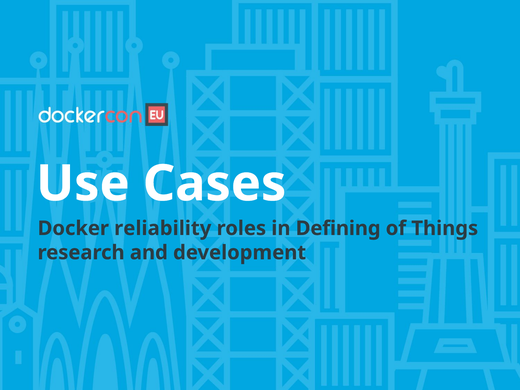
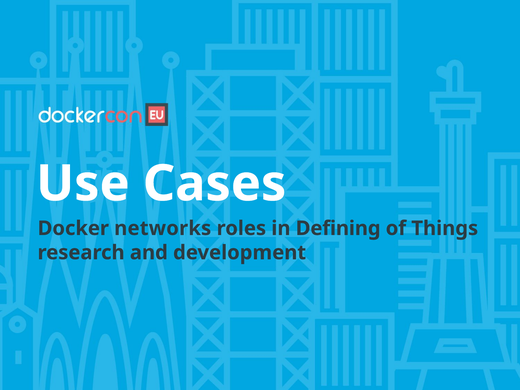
reliability: reliability -> networks
